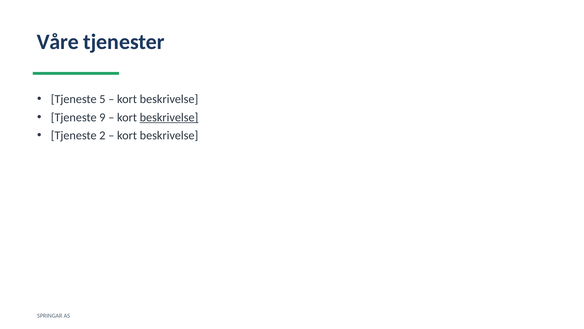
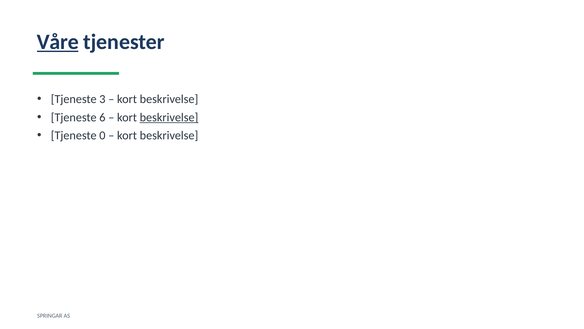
Våre underline: none -> present
5: 5 -> 3
9: 9 -> 6
2: 2 -> 0
